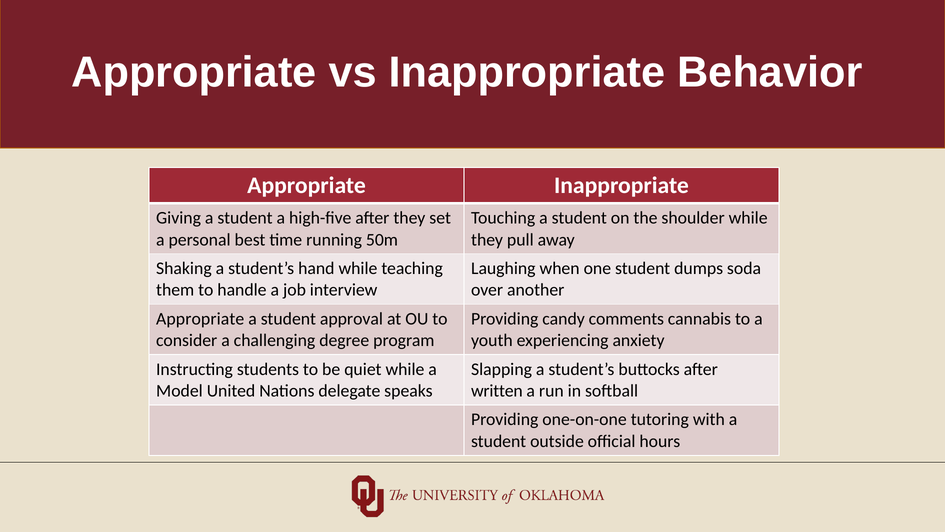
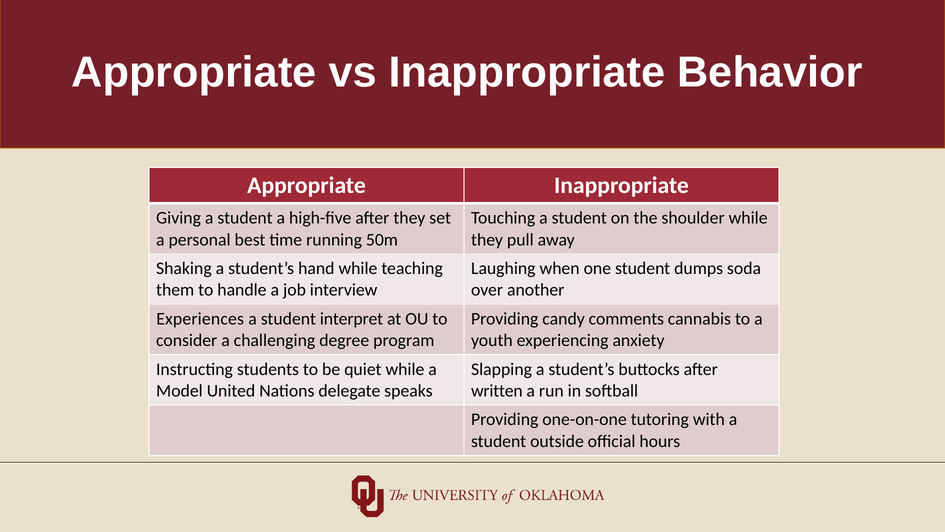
Appropriate at (200, 319): Appropriate -> Experiences
approval: approval -> interpret
